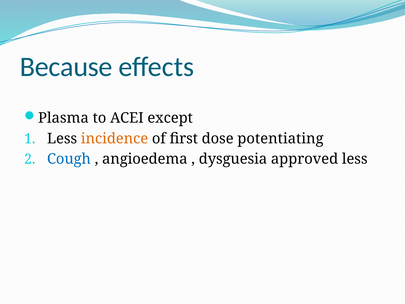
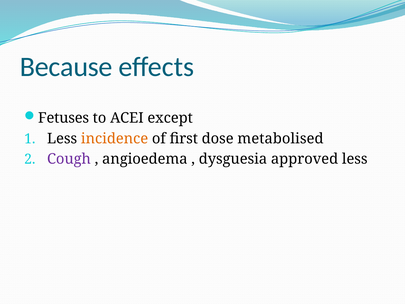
Plasma: Plasma -> Fetuses
potentiating: potentiating -> metabolised
Cough colour: blue -> purple
